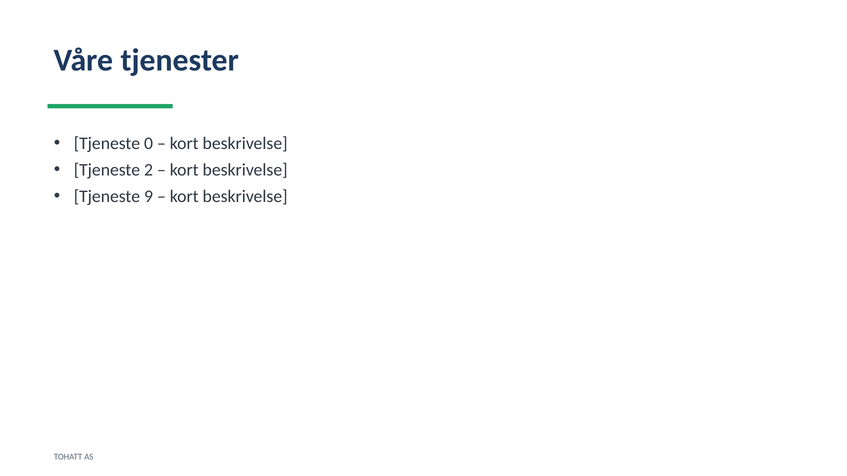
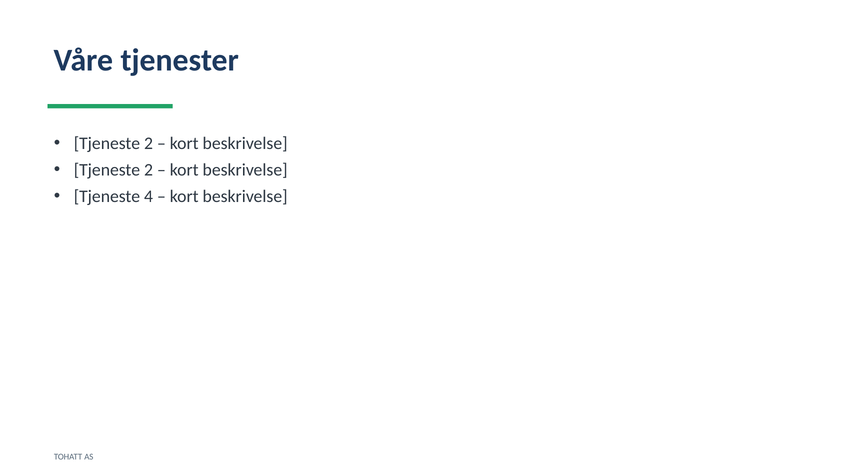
0 at (148, 143): 0 -> 2
9: 9 -> 4
